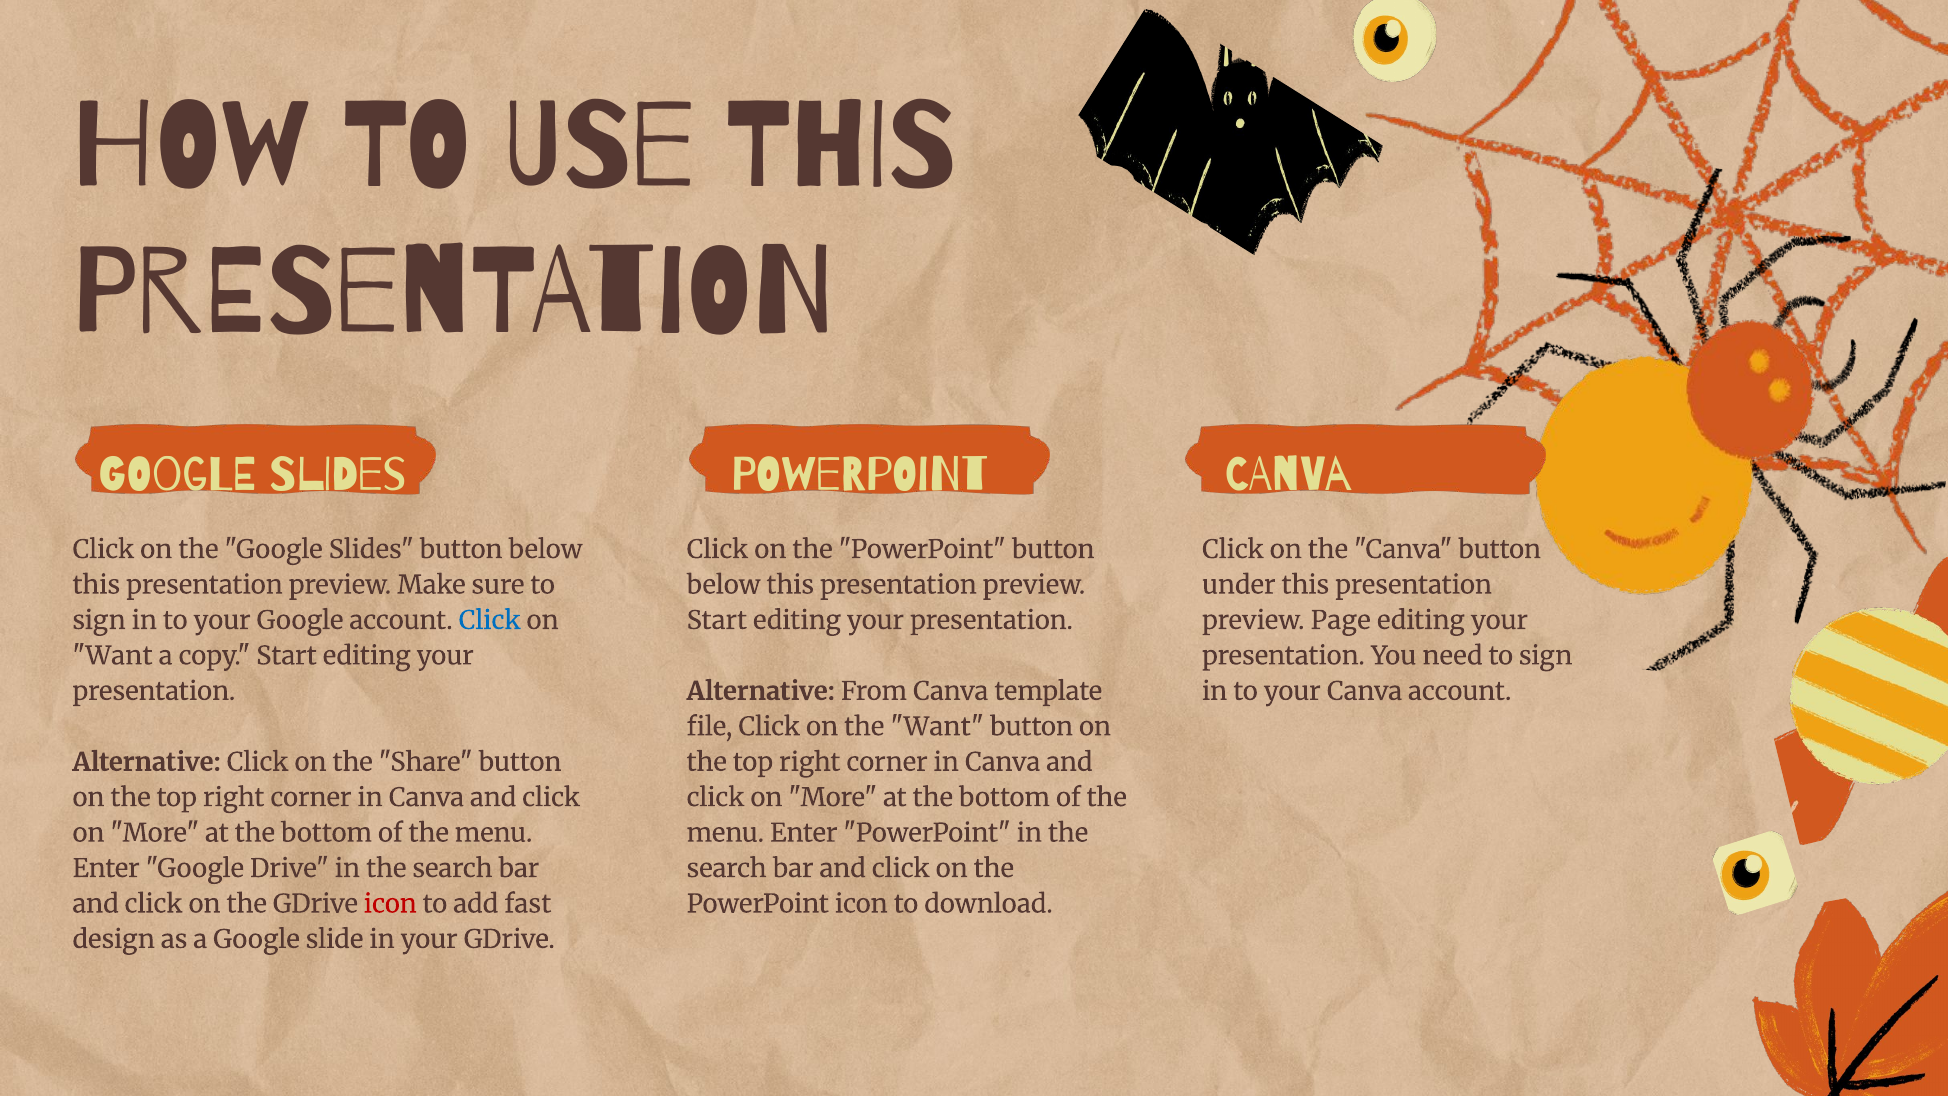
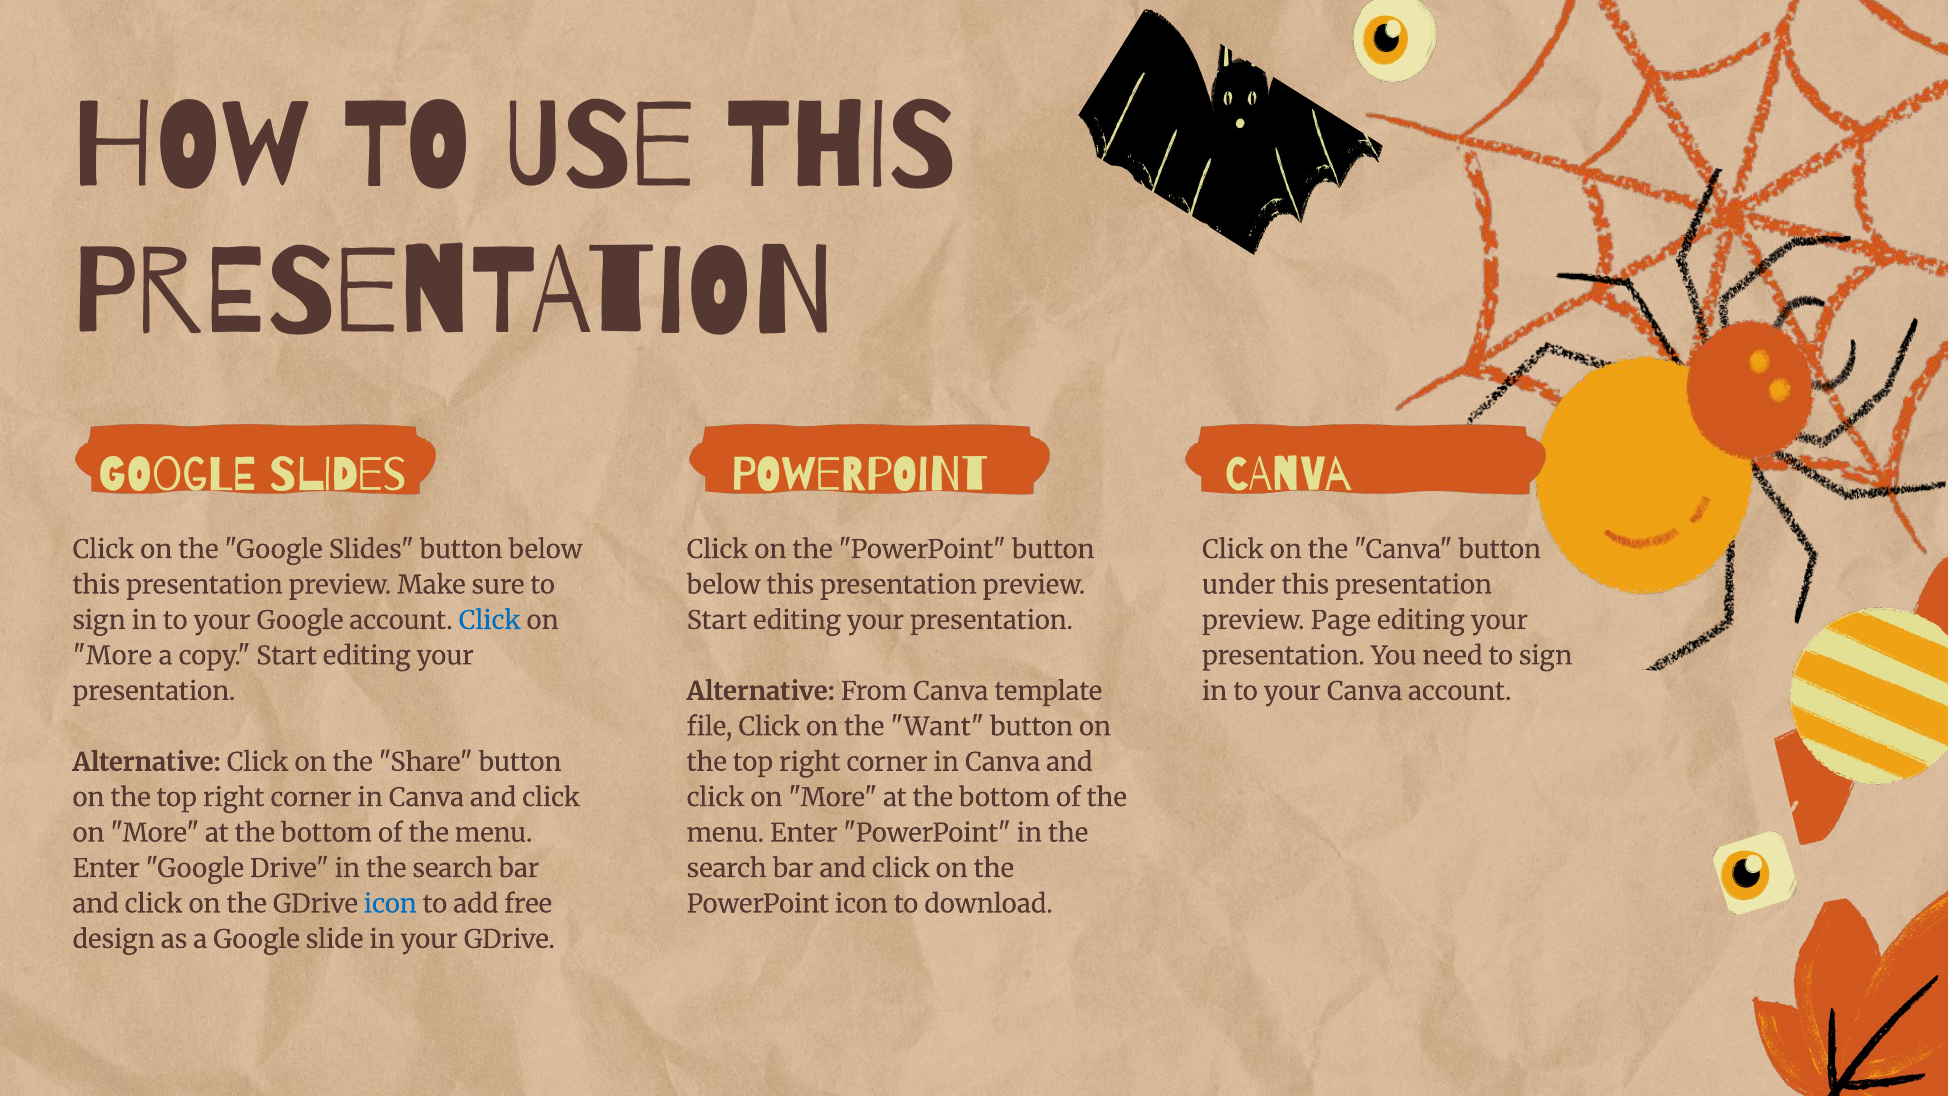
Want at (113, 656): Want -> More
icon at (390, 904) colour: red -> blue
fast: fast -> free
